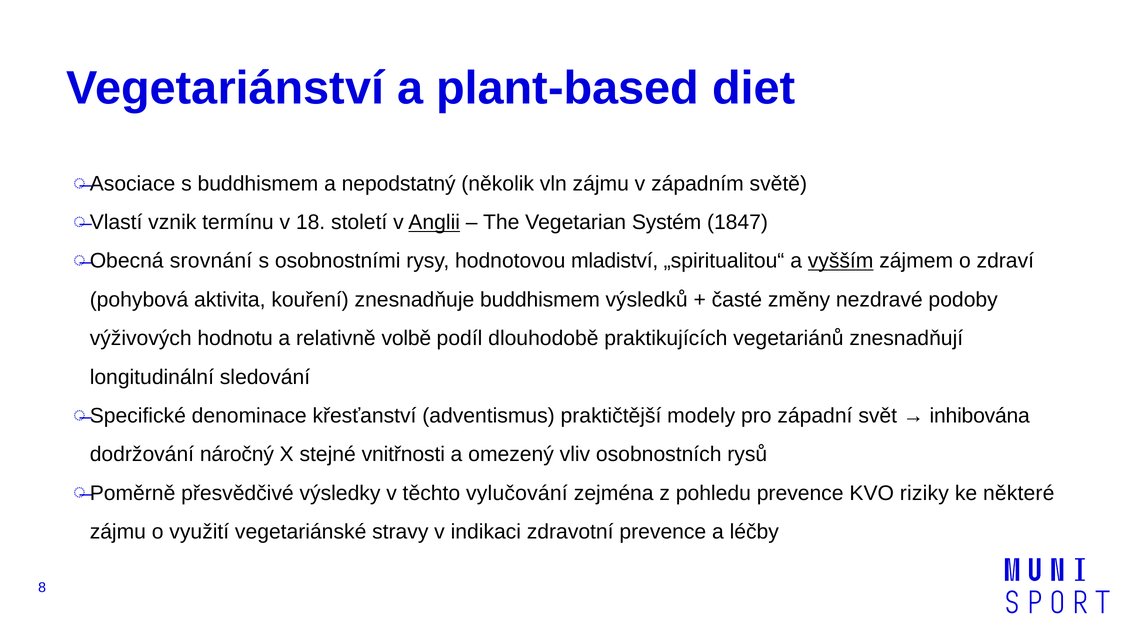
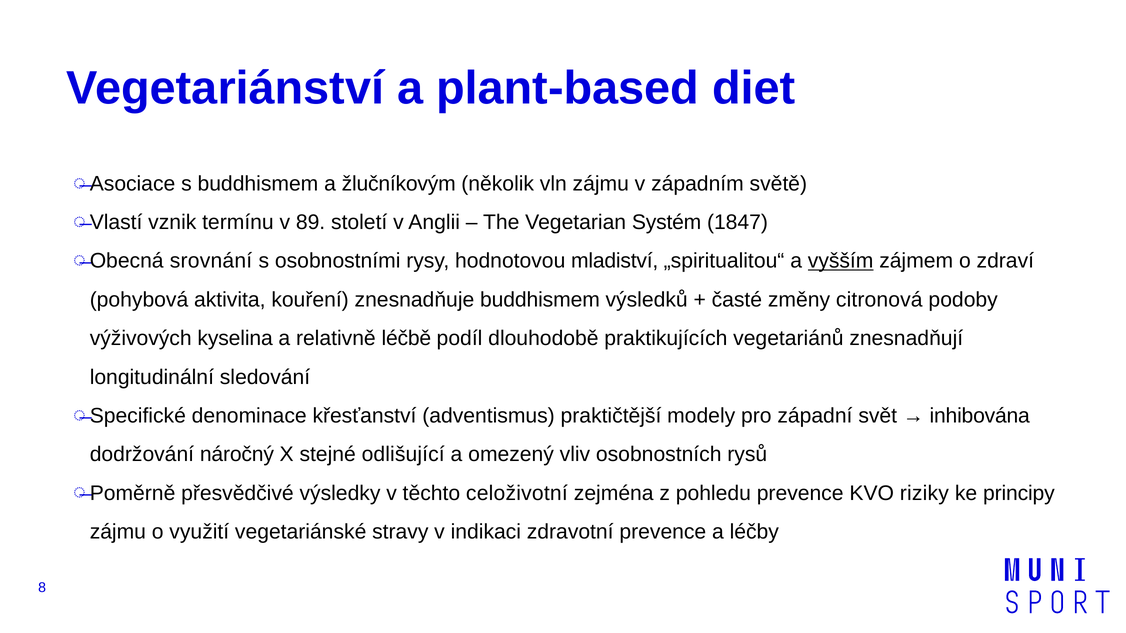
nepodstatný: nepodstatný -> žlučníkovým
18: 18 -> 89
Anglii underline: present -> none
nezdravé: nezdravé -> citronová
hodnotu: hodnotu -> kyselina
volbě: volbě -> léčbě
vnitřnosti: vnitřnosti -> odlišující
vylučování: vylučování -> celoživotní
některé: některé -> principy
